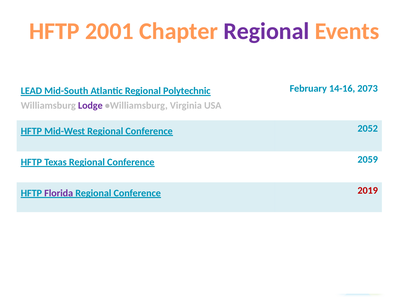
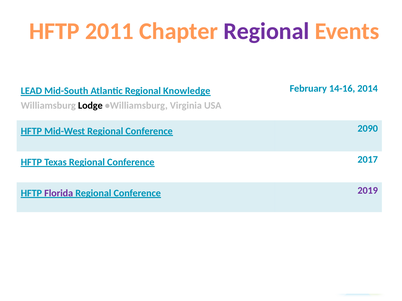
2001: 2001 -> 2011
2073: 2073 -> 2014
Polytechnic: Polytechnic -> Knowledge
Lodge colour: purple -> black
2052: 2052 -> 2090
2059: 2059 -> 2017
2019 colour: red -> purple
